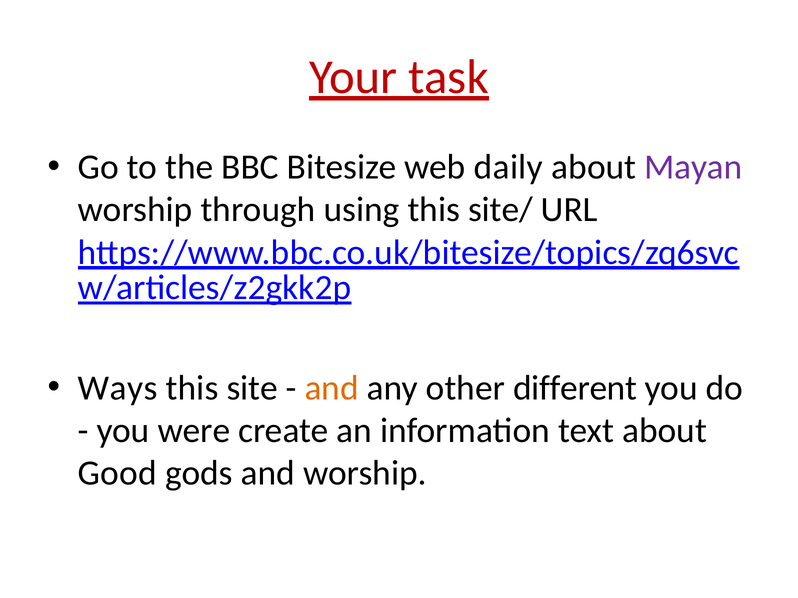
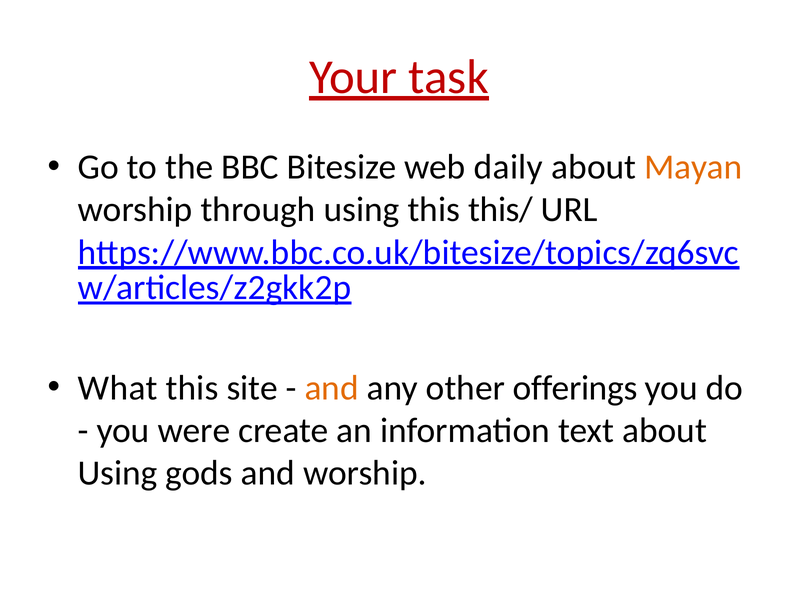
Mayan colour: purple -> orange
site/: site/ -> this/
Ways: Ways -> What
different: different -> offerings
Good at (117, 473): Good -> Using
